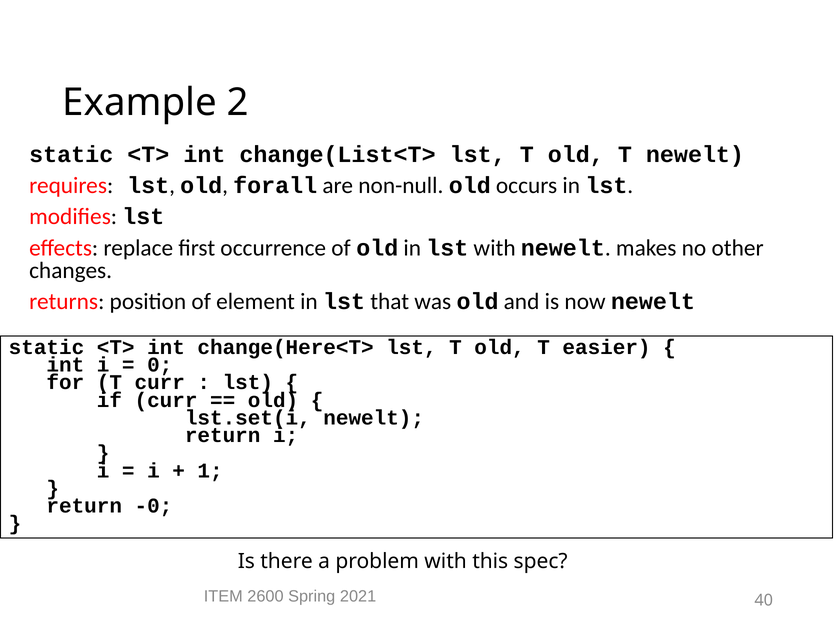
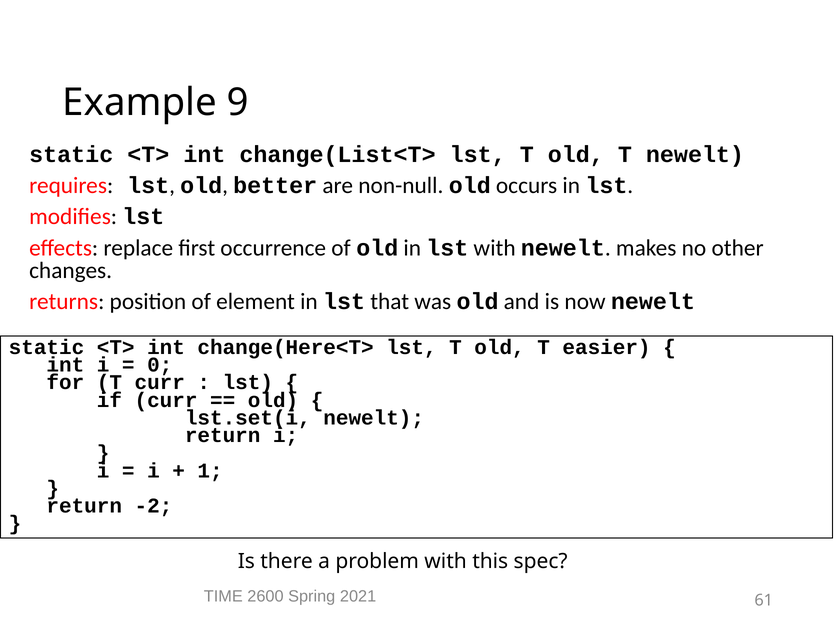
2: 2 -> 9
forall: forall -> better
-0: -0 -> -2
ITEM: ITEM -> TIME
40: 40 -> 61
